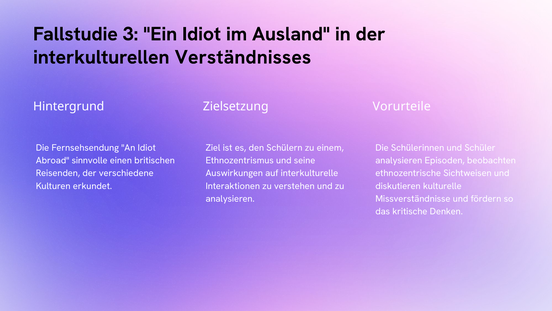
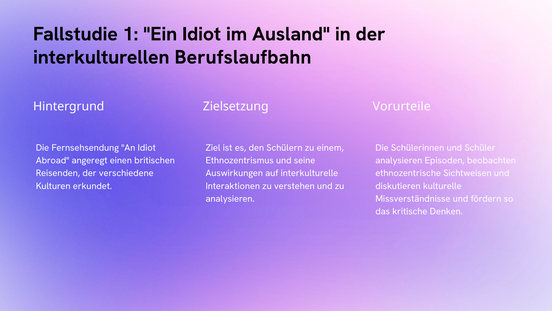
3: 3 -> 1
Verständnisses: Verständnisses -> Berufslaufbahn
sinnvolle: sinnvolle -> angeregt
